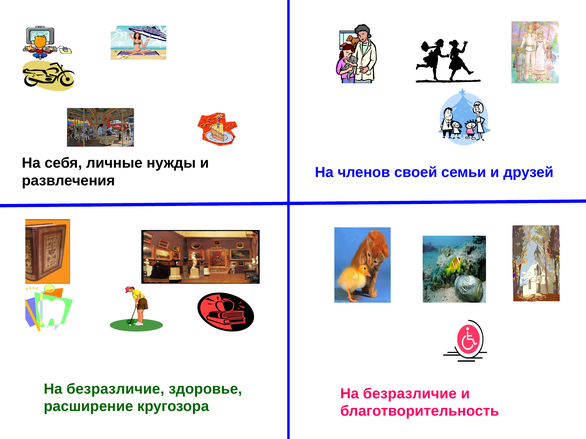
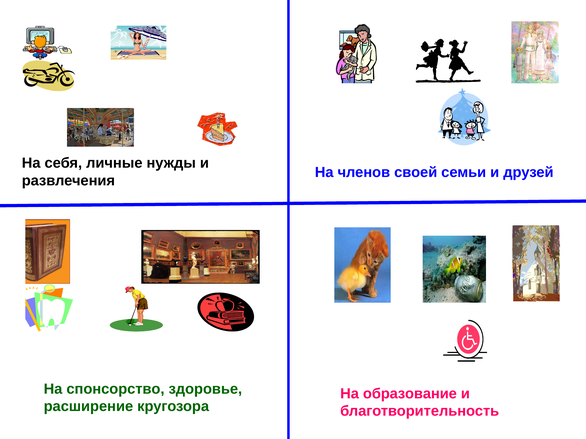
безразличие at (115, 389): безразличие -> спонсорство
безразличие at (410, 394): безразличие -> образование
